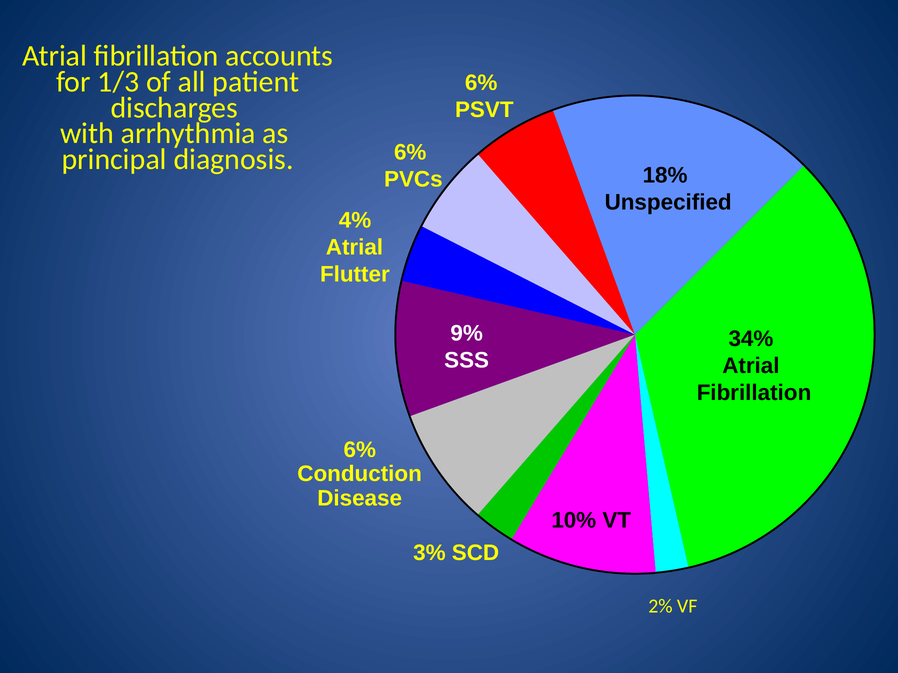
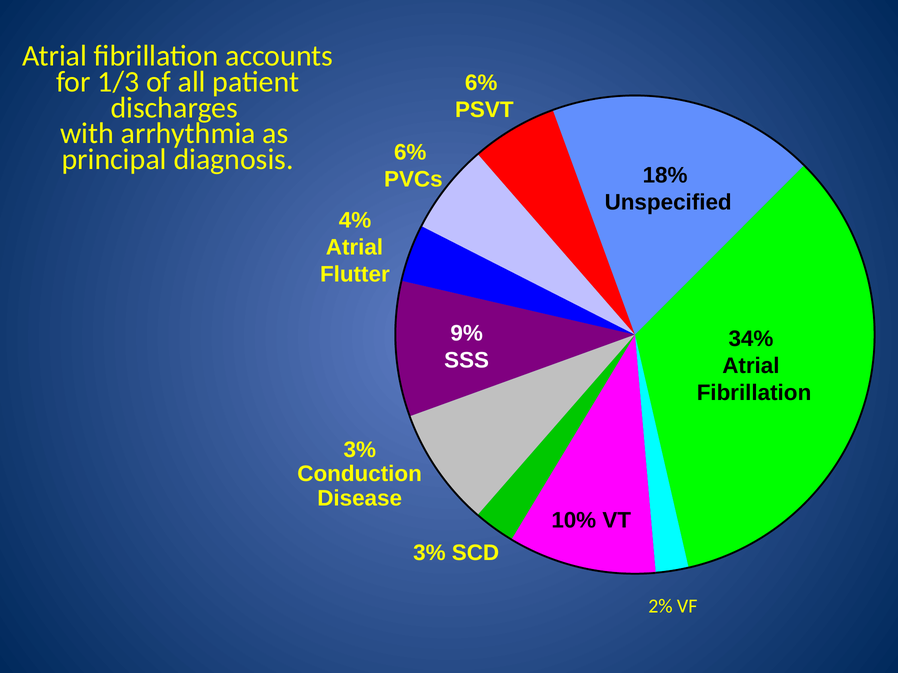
6% at (360, 450): 6% -> 3%
